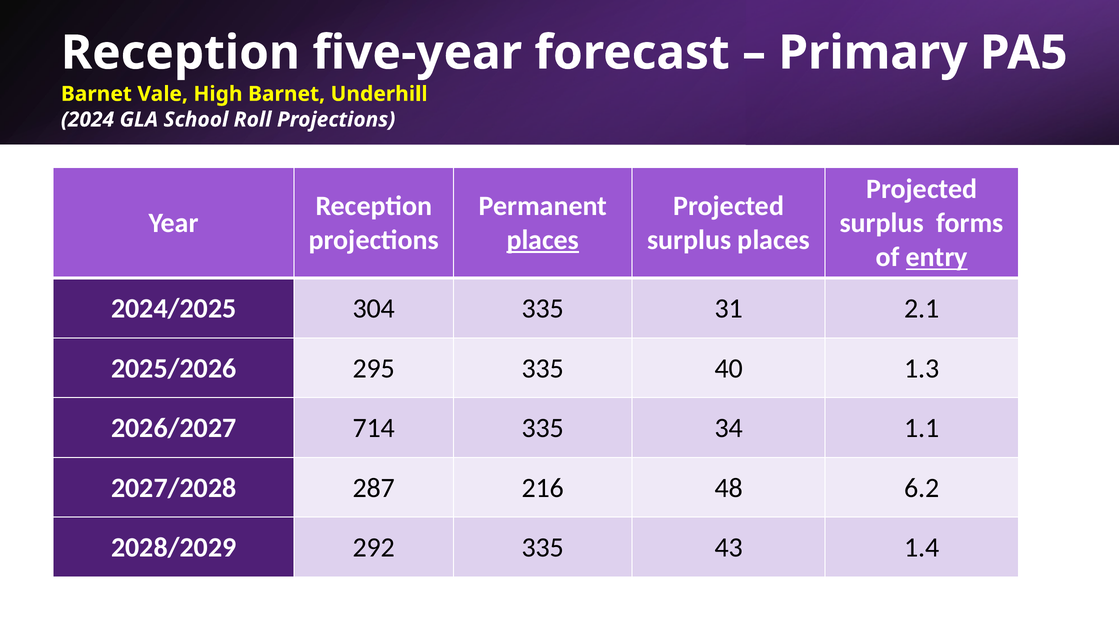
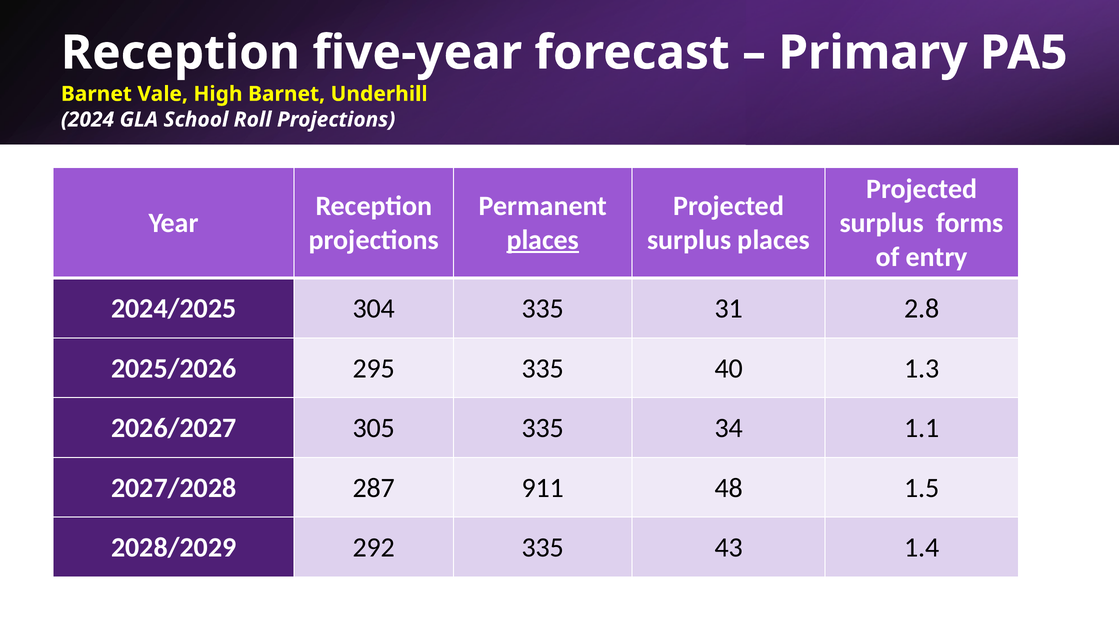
entry underline: present -> none
2.1: 2.1 -> 2.8
714: 714 -> 305
216: 216 -> 911
6.2: 6.2 -> 1.5
